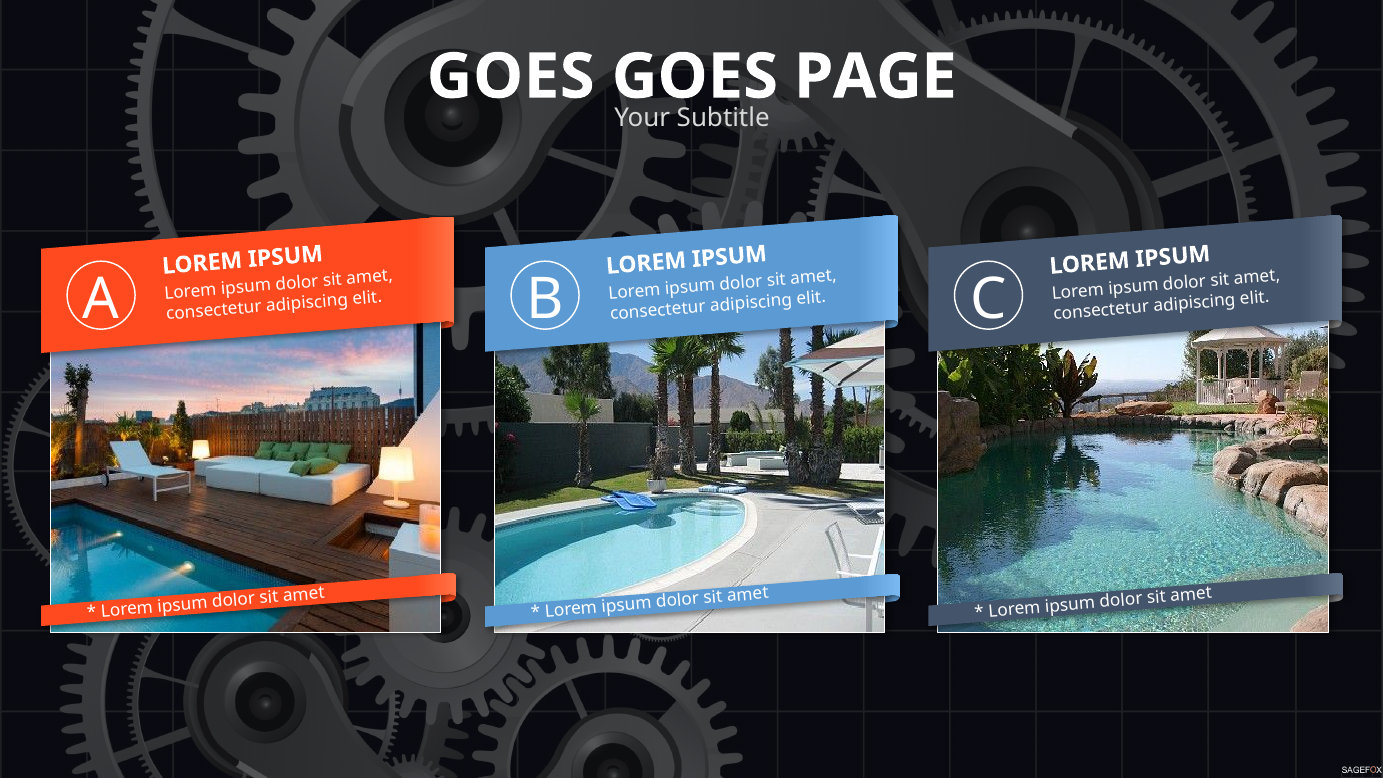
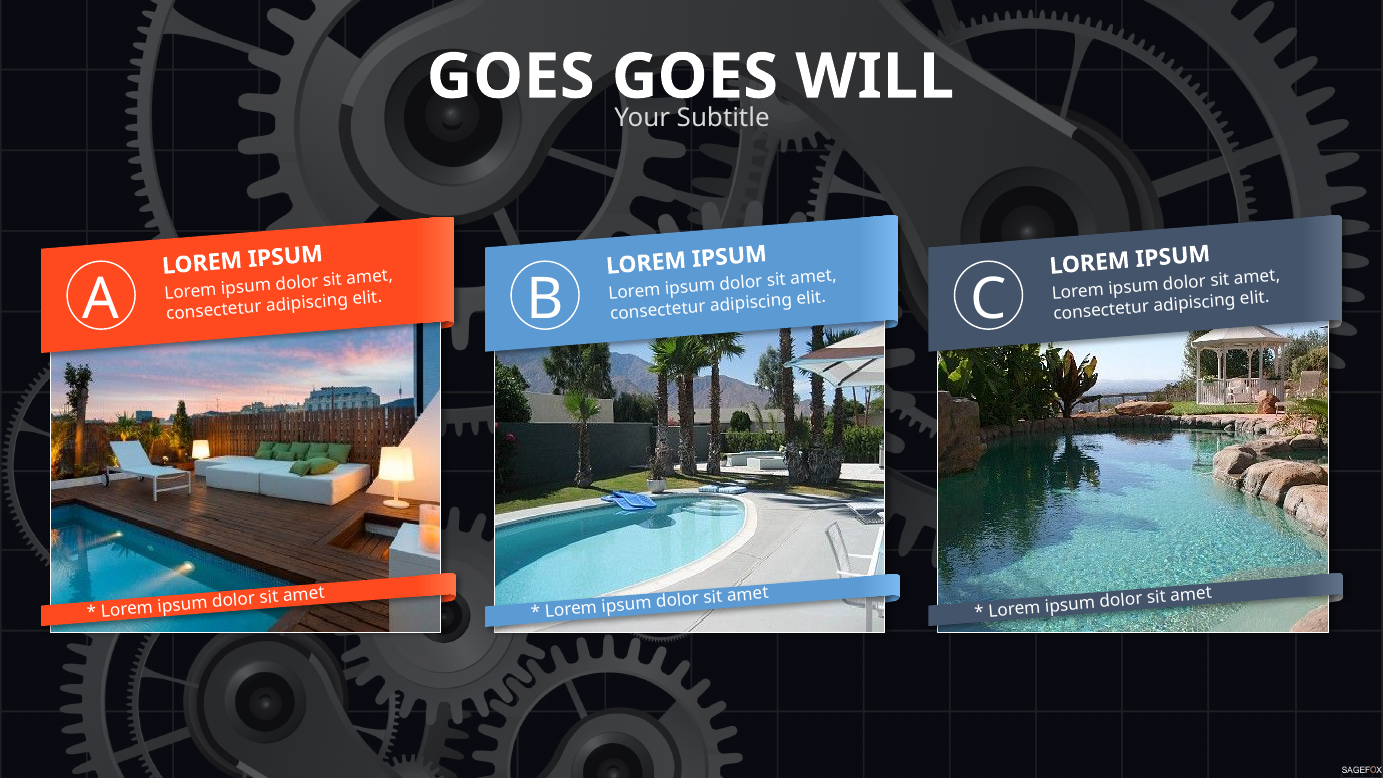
PAGE: PAGE -> WILL
